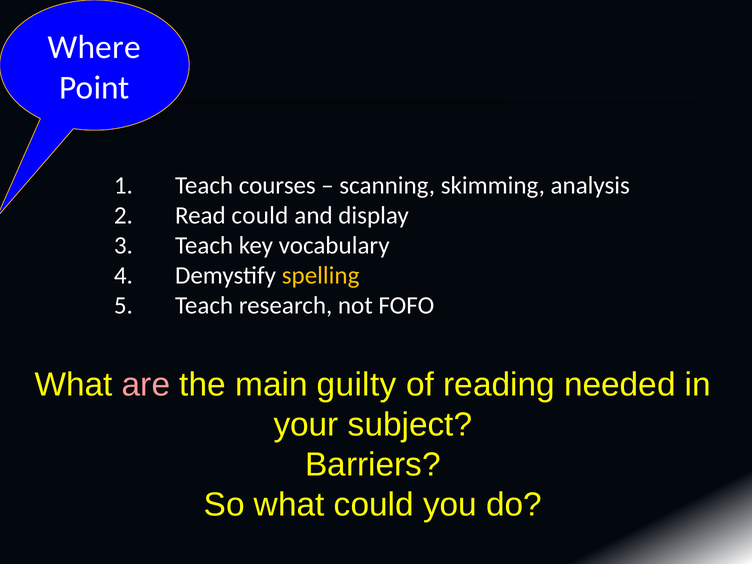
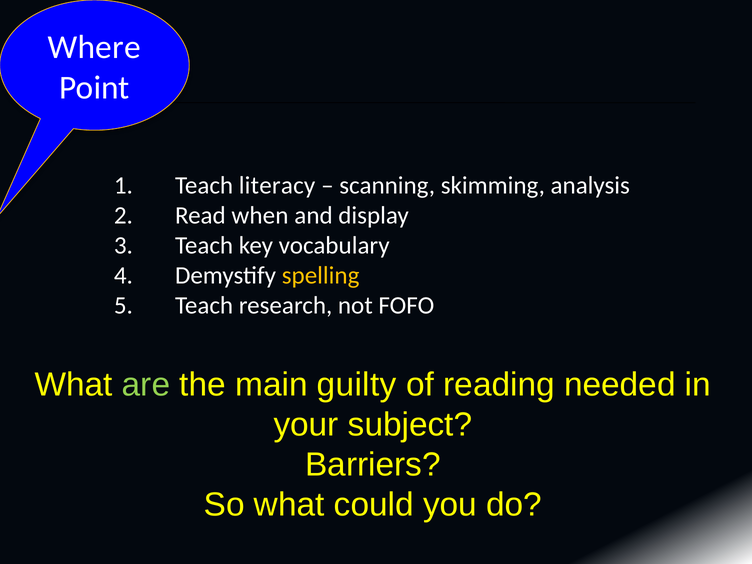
courses: courses -> literacy
Read could: could -> when
are colour: pink -> light green
